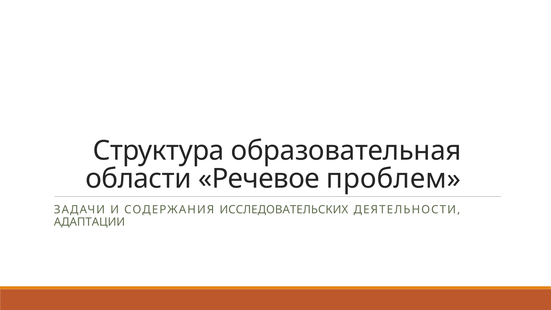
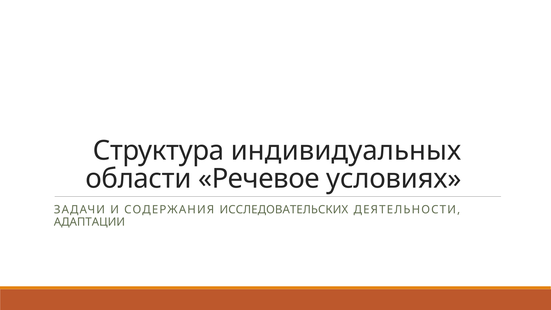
образовательная: образовательная -> индивидуальных
проблем: проблем -> условиях
